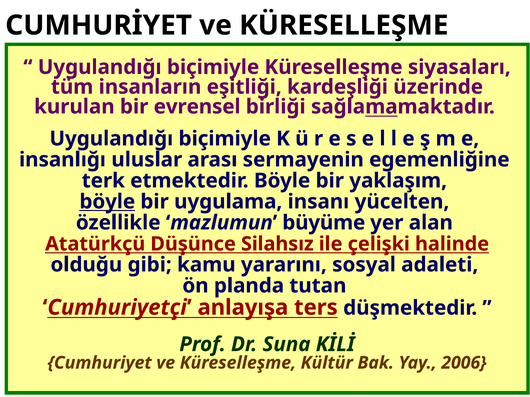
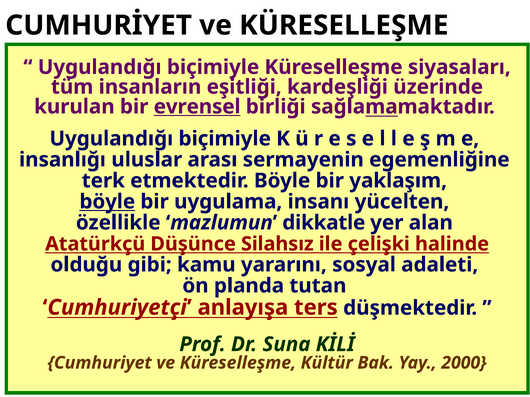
evrensel underline: none -> present
büyüme: büyüme -> dikkatle
2006: 2006 -> 2000
